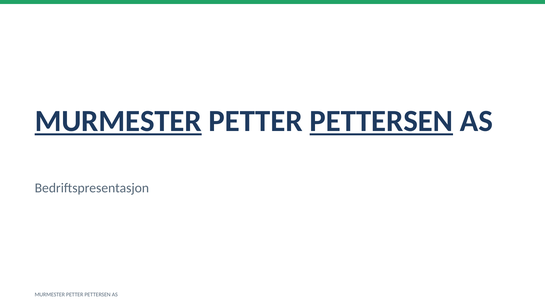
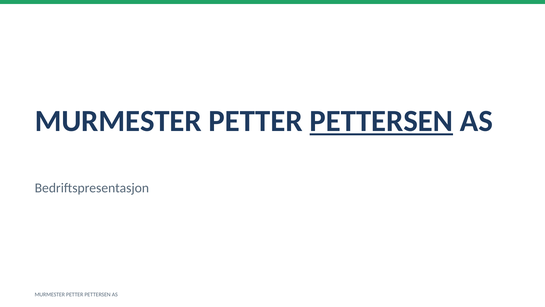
MURMESTER at (118, 121) underline: present -> none
